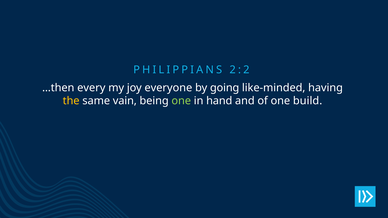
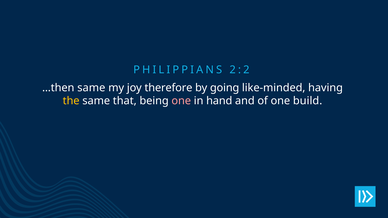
…then every: every -> same
everyone: everyone -> therefore
vain: vain -> that
one at (181, 101) colour: light green -> pink
